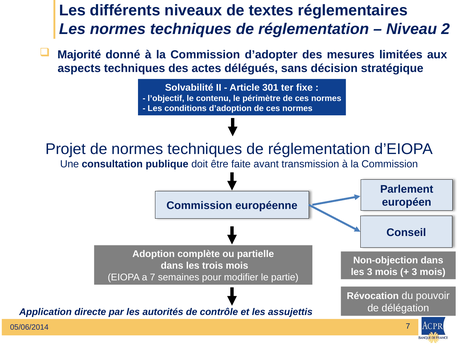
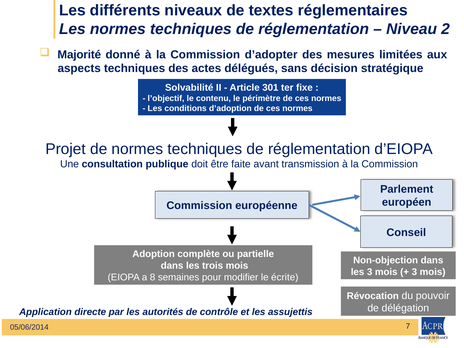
a 7: 7 -> 8
partie: partie -> écrite
